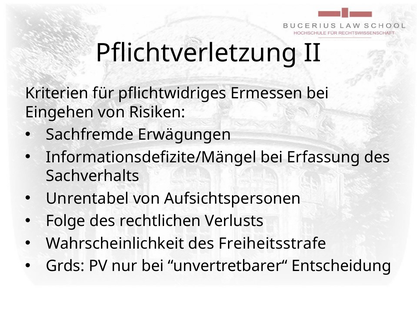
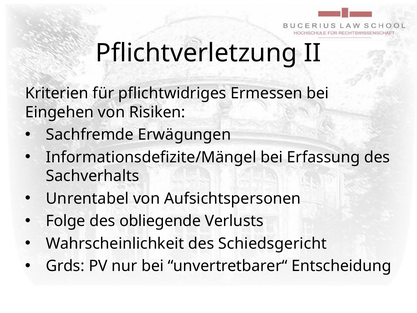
rechtlichen: rechtlichen -> obliegende
Freiheitsstrafe: Freiheitsstrafe -> Schiedsgericht
